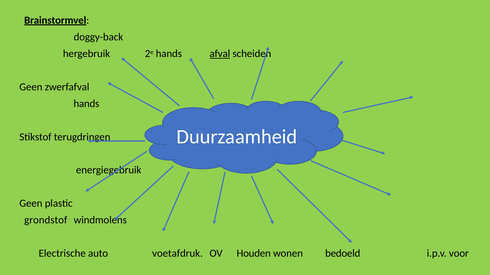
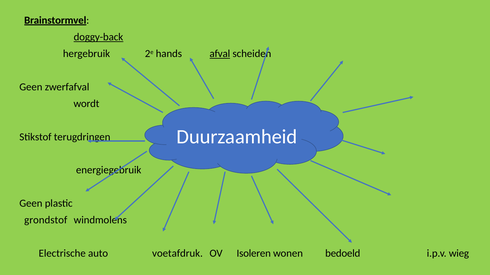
doggy-back underline: none -> present
hands at (86, 104): hands -> wordt
Houden: Houden -> Isoleren
voor: voor -> wieg
